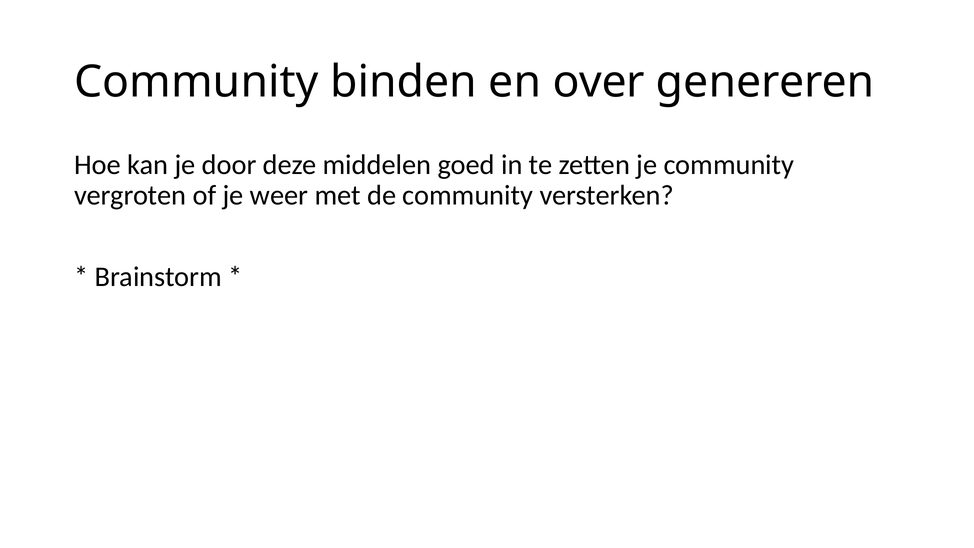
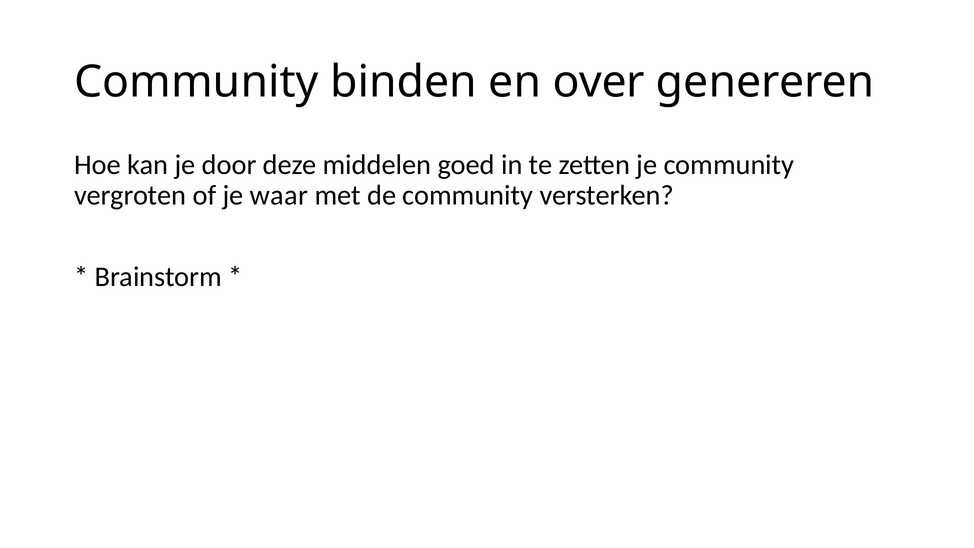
weer: weer -> waar
